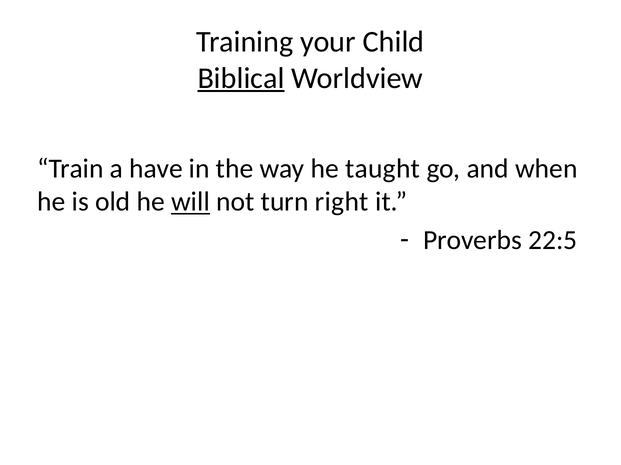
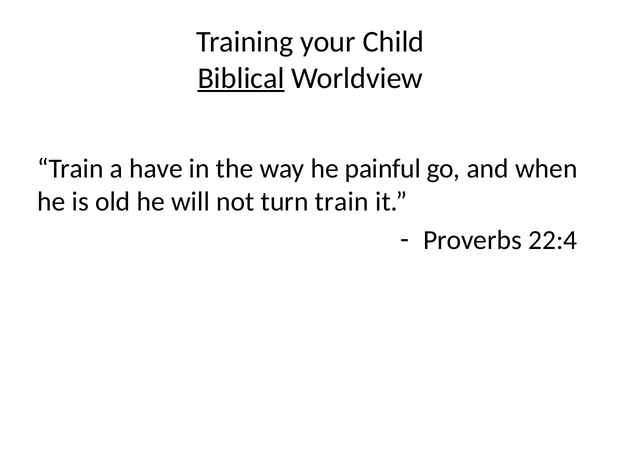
taught: taught -> painful
will underline: present -> none
turn right: right -> train
22:5: 22:5 -> 22:4
